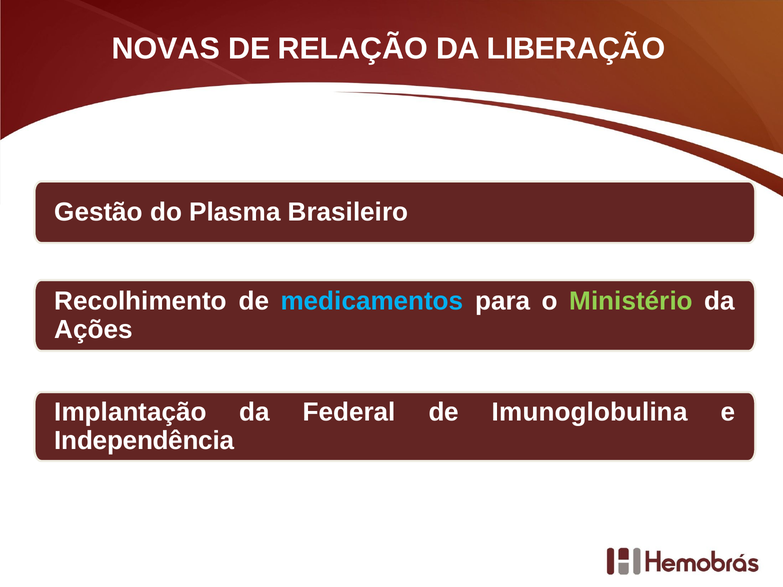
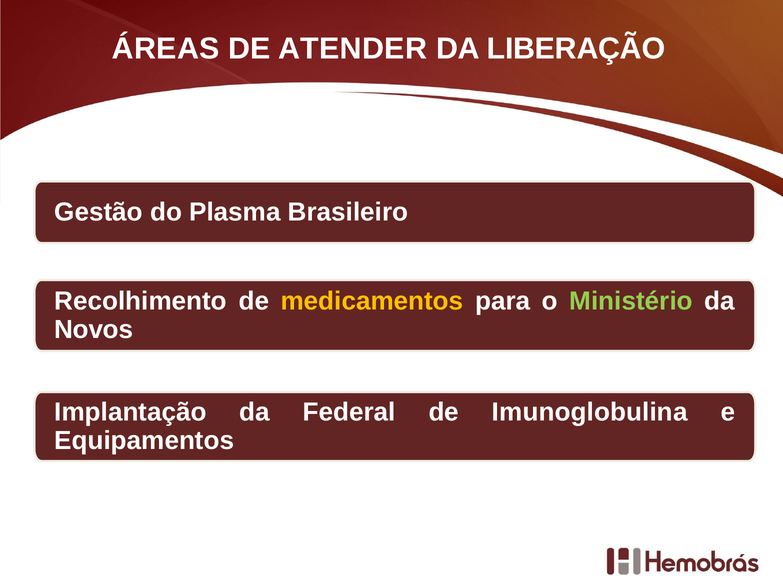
NOVAS: NOVAS -> ÁREAS
RELAÇÃO: RELAÇÃO -> ATENDER
medicamentos colour: light blue -> yellow
Ações: Ações -> Novos
Independência: Independência -> Equipamentos
